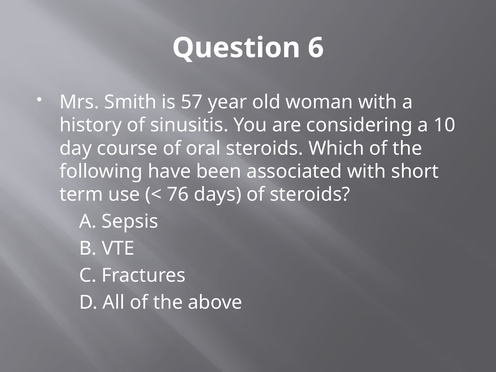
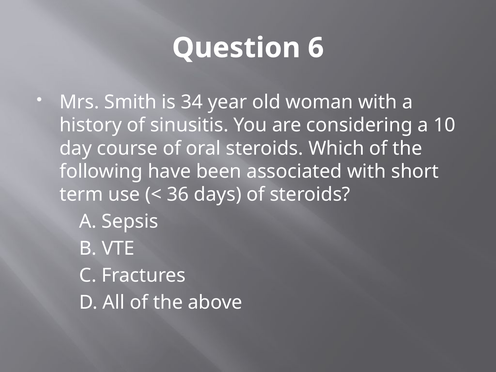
57: 57 -> 34
76: 76 -> 36
